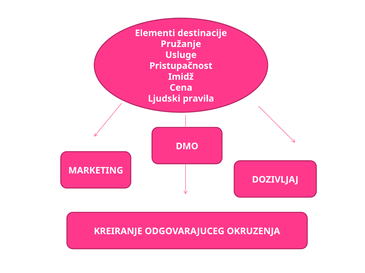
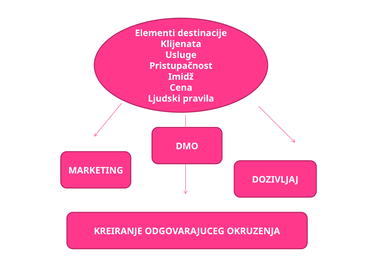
Pružanje: Pružanje -> Klijenata
